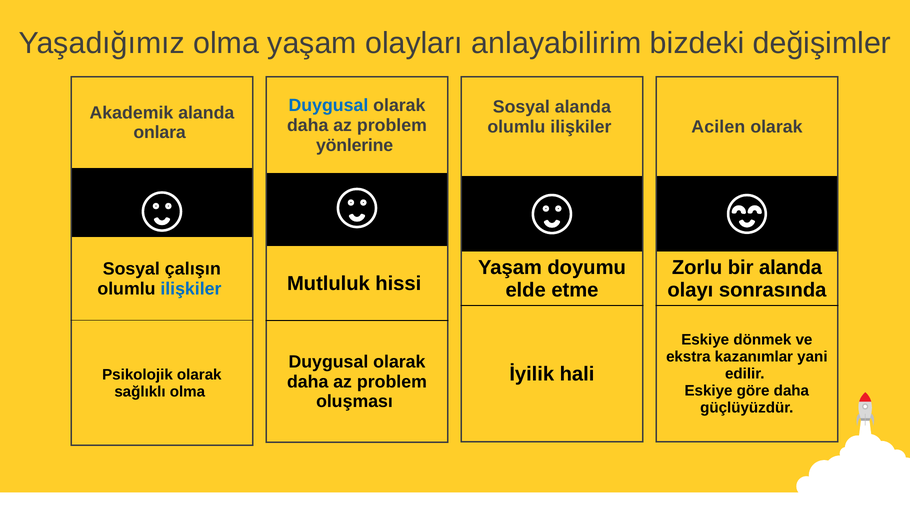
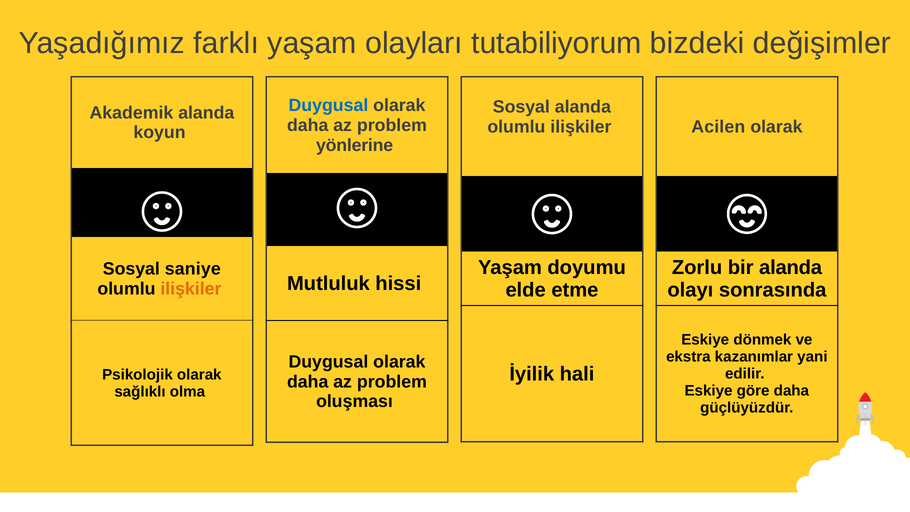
Yaşadığımız olma: olma -> farklı
anlayabilirim: anlayabilirim -> tutabiliyorum
onlara: onlara -> koyun
çalışın: çalışın -> saniye
ilişkiler at (191, 289) colour: blue -> orange
